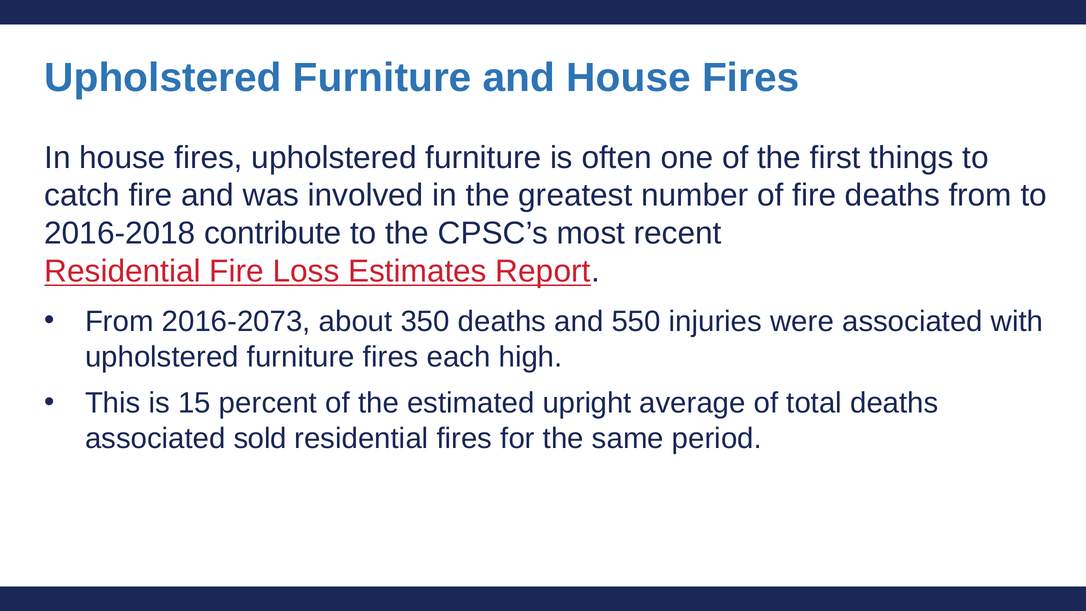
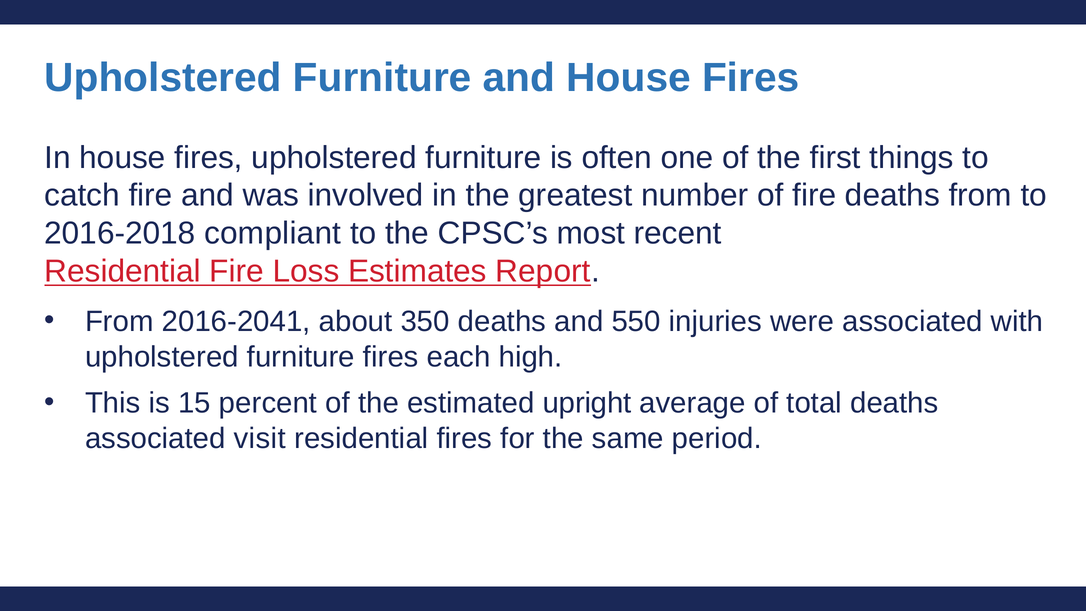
contribute: contribute -> compliant
2016-2073: 2016-2073 -> 2016-2041
sold: sold -> visit
